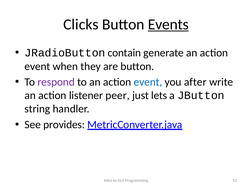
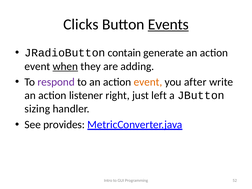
when underline: none -> present
are button: button -> adding
event at (148, 82) colour: blue -> orange
peer: peer -> right
lets: lets -> left
string: string -> sizing
